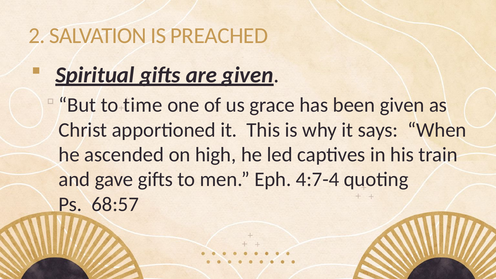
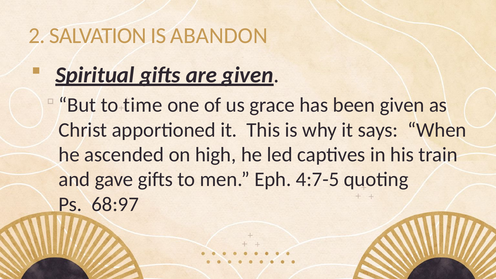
PREACHED: PREACHED -> ABANDON
4:7-4: 4:7-4 -> 4:7-5
68:57: 68:57 -> 68:97
